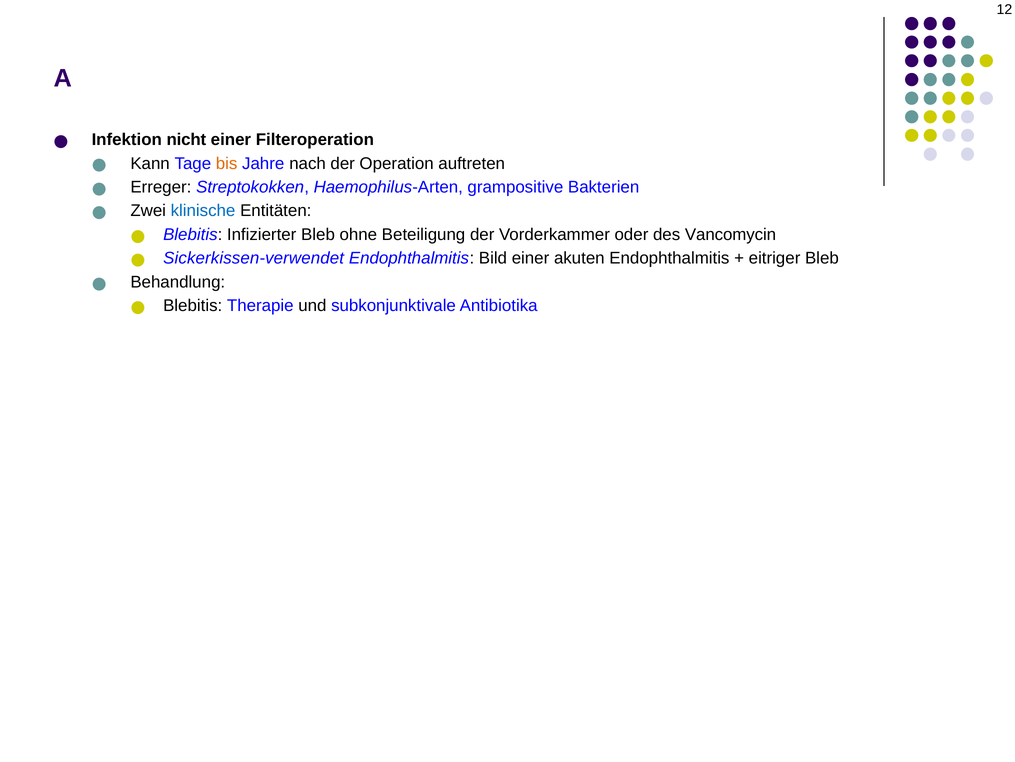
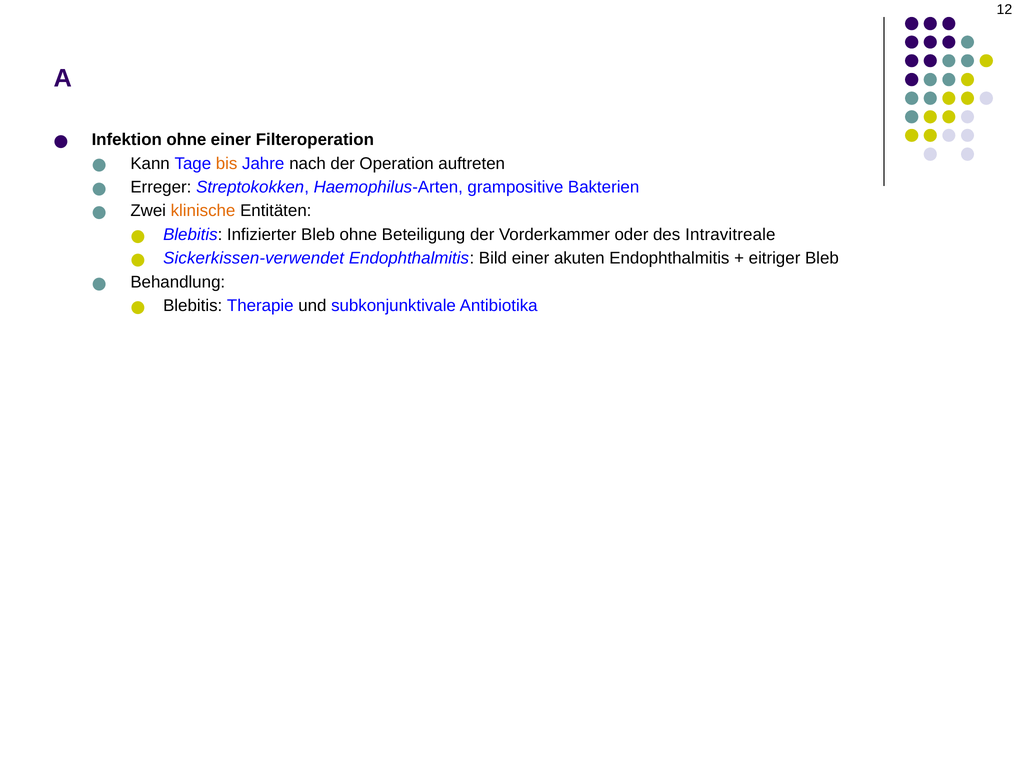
Infektion nicht: nicht -> ohne
klinische colour: blue -> orange
Vancomycin: Vancomycin -> Intravitreale
